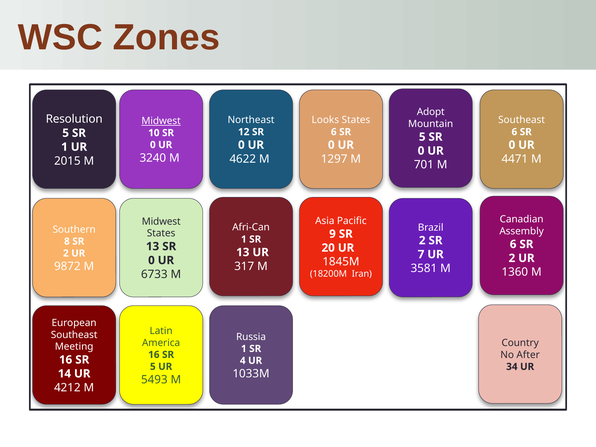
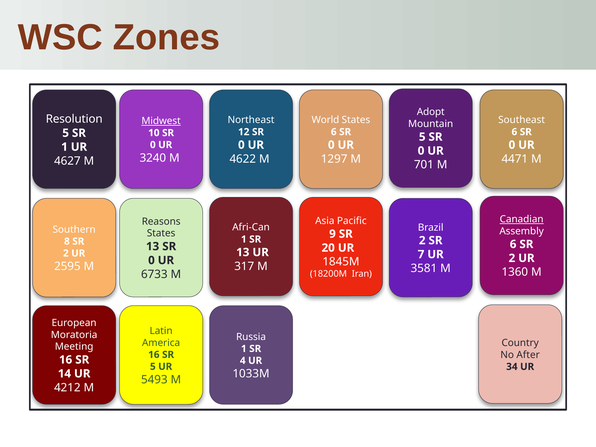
Looks: Looks -> World
2015: 2015 -> 4627
Canadian underline: none -> present
Midwest at (161, 221): Midwest -> Reasons
9872: 9872 -> 2595
Southeast at (74, 335): Southeast -> Moratoria
